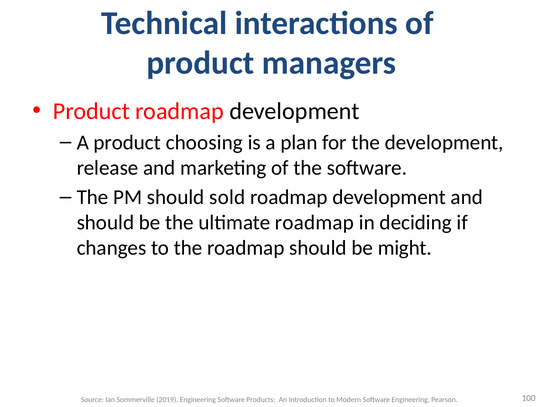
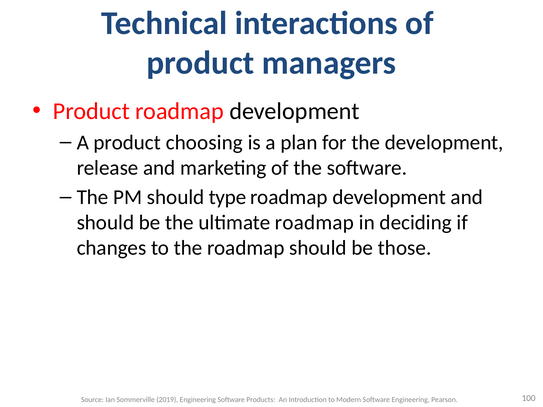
sold: sold -> type
might: might -> those
